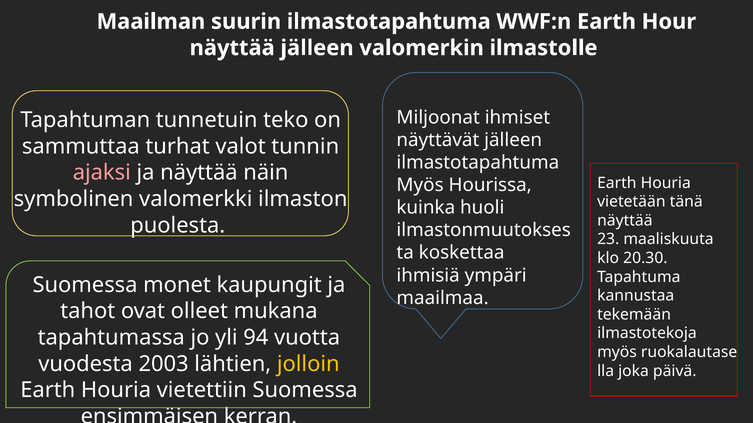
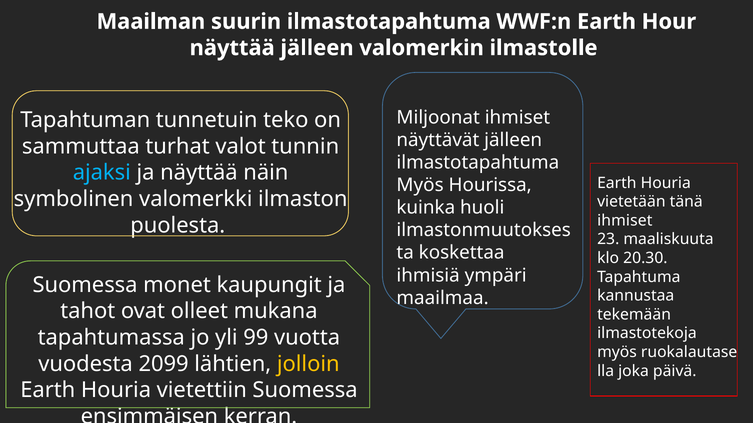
ajaksi colour: pink -> light blue
näyttää at (625, 221): näyttää -> ihmiset
94: 94 -> 99
2003: 2003 -> 2099
